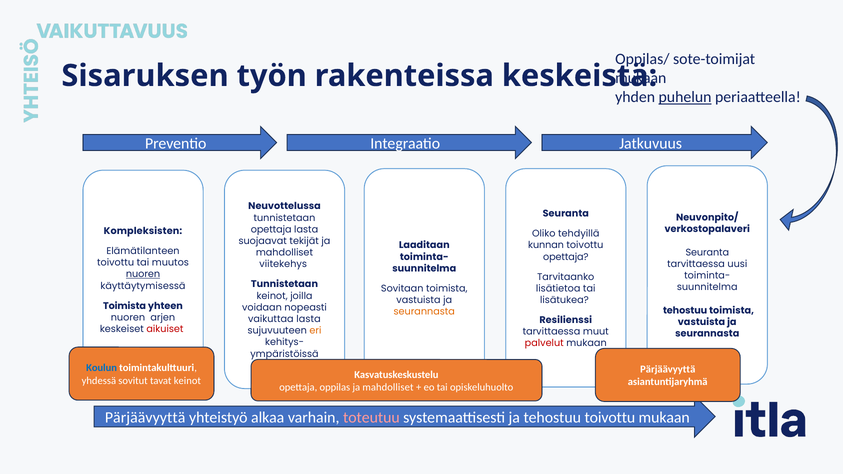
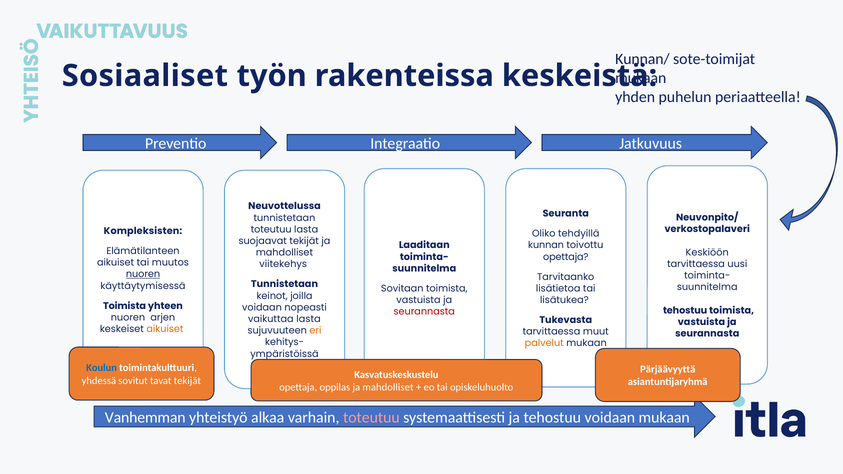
Oppilas/: Oppilas/ -> Kunnan/
Sisaruksen: Sisaruksen -> Sosiaaliset
puhelun underline: present -> none
opettaja at (271, 230): opettaja -> toteutuu
Seuranta at (707, 252): Seuranta -> Keskiöön
toivottu at (116, 263): toivottu -> aikuiset
seurannasta at (424, 312) colour: orange -> red
Resilienssi: Resilienssi -> Tukevasta
aikuiset at (165, 329) colour: red -> orange
palvelut colour: red -> orange
tavat keinot: keinot -> tekijät
Pärjäävyyttä at (145, 418): Pärjäävyyttä -> Vanhemman
tehostuu toivottu: toivottu -> voidaan
